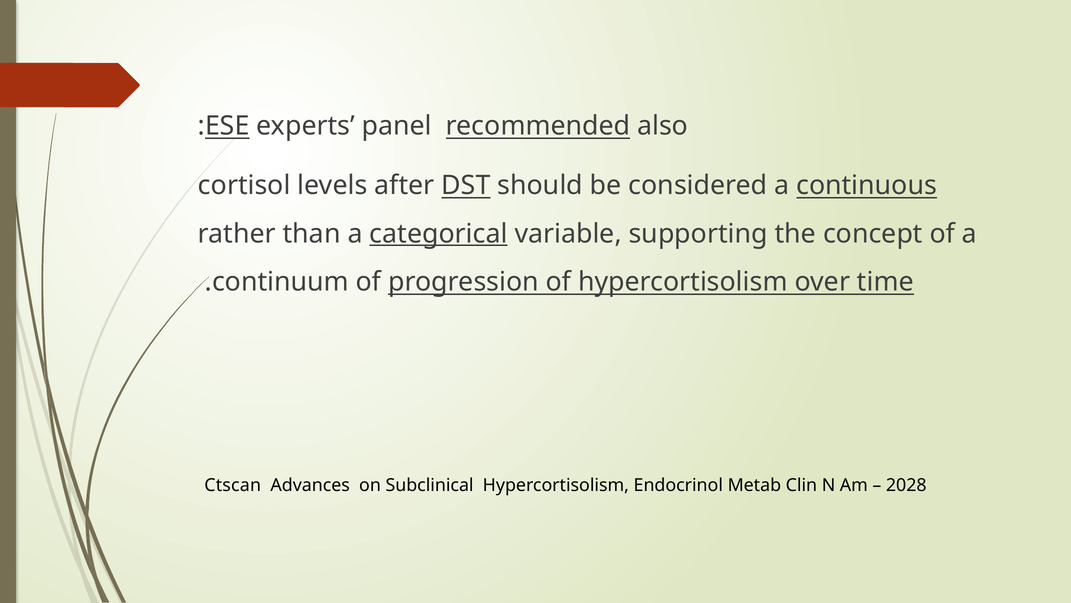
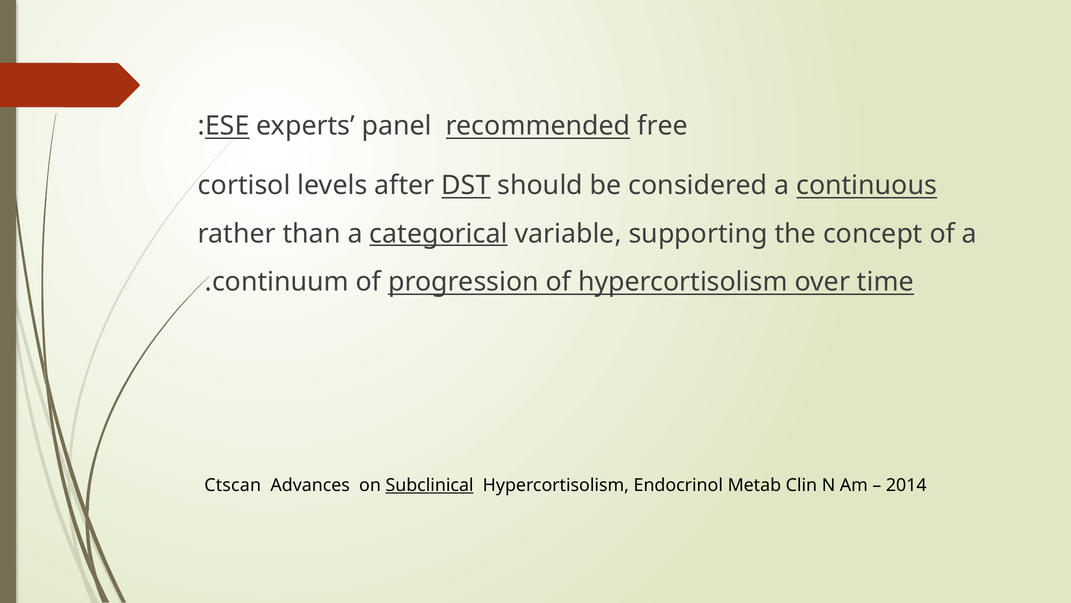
also: also -> free
Subclinical underline: none -> present
2028: 2028 -> 2014
